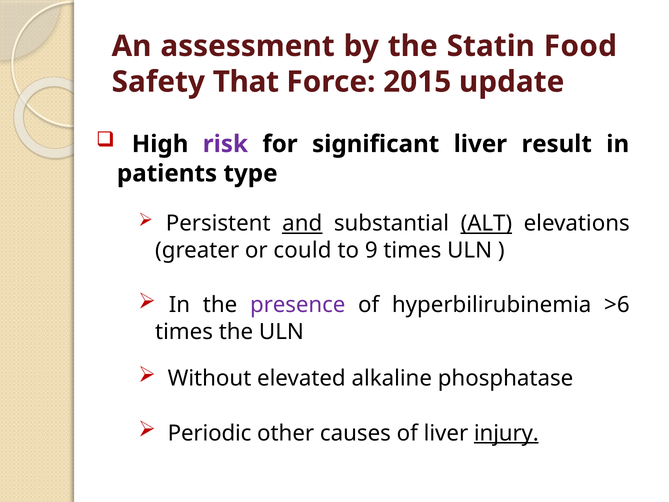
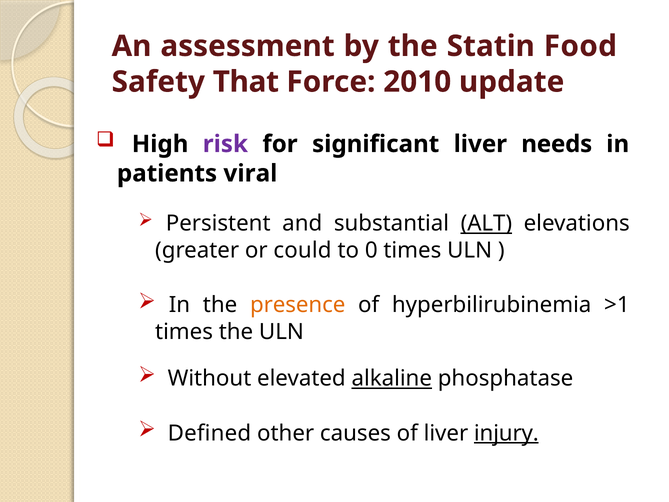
2015: 2015 -> 2010
result: result -> needs
type: type -> viral
and underline: present -> none
9: 9 -> 0
presence colour: purple -> orange
>6: >6 -> >1
alkaline underline: none -> present
Periodic: Periodic -> Defined
